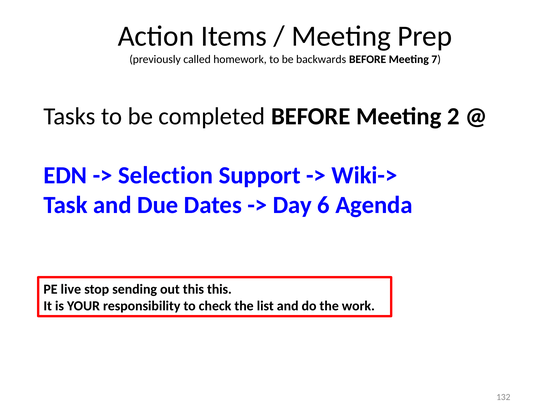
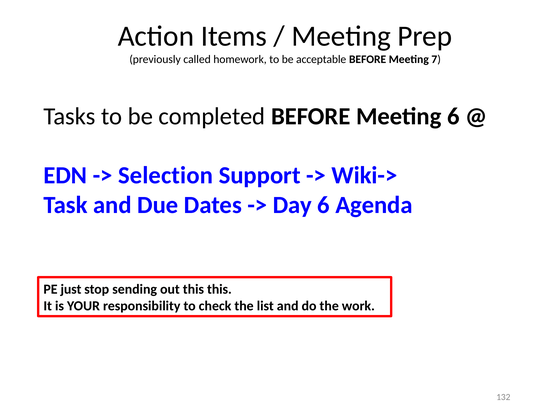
backwards: backwards -> acceptable
Meeting 2: 2 -> 6
live: live -> just
